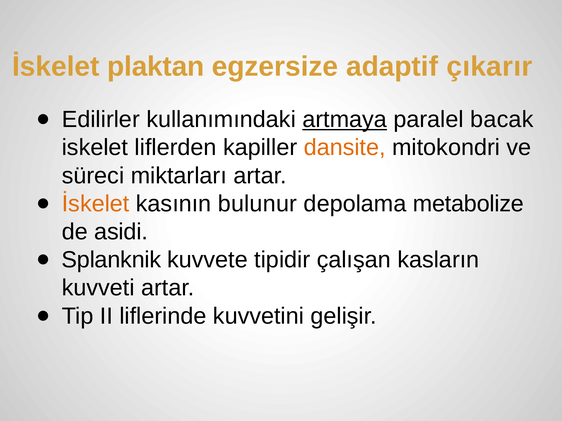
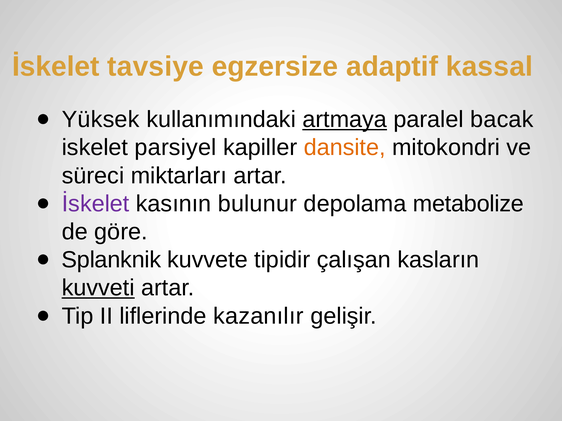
plaktan: plaktan -> tavsiye
çıkarır: çıkarır -> kassal
Edilirler: Edilirler -> Yüksek
liflerden: liflerden -> parsiyel
İskelet at (96, 204) colour: orange -> purple
asidi: asidi -> göre
kuvveti underline: none -> present
kuvvetini: kuvvetini -> kazanılır
